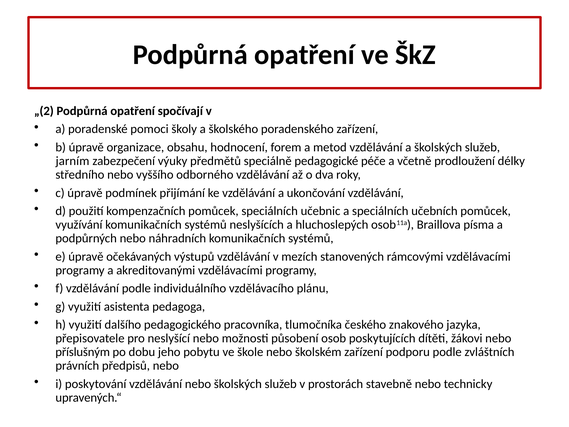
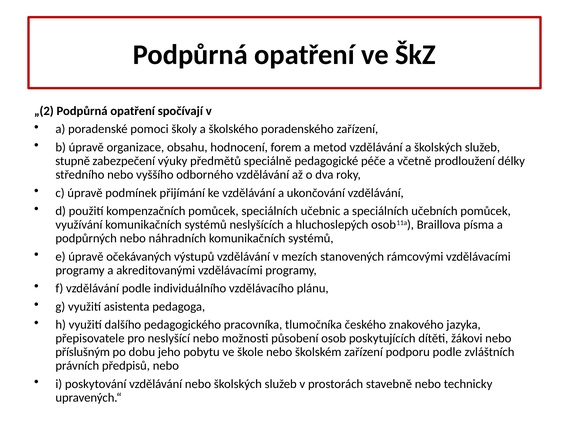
jarním: jarním -> stupně
